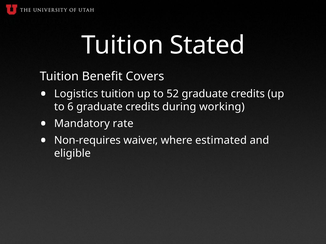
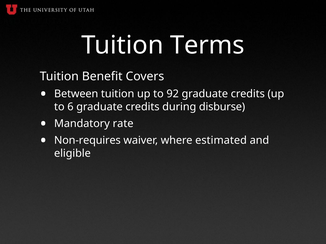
Stated: Stated -> Terms
Logistics: Logistics -> Between
52: 52 -> 92
working: working -> disburse
